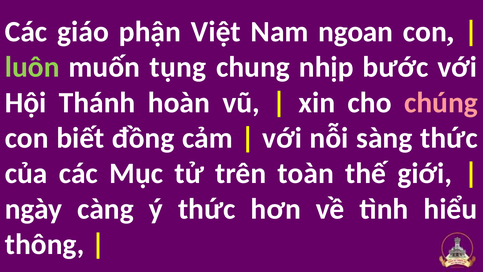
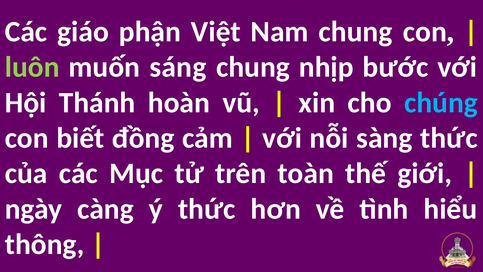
Nam ngoan: ngoan -> chung
tụng: tụng -> sáng
chúng colour: pink -> light blue
